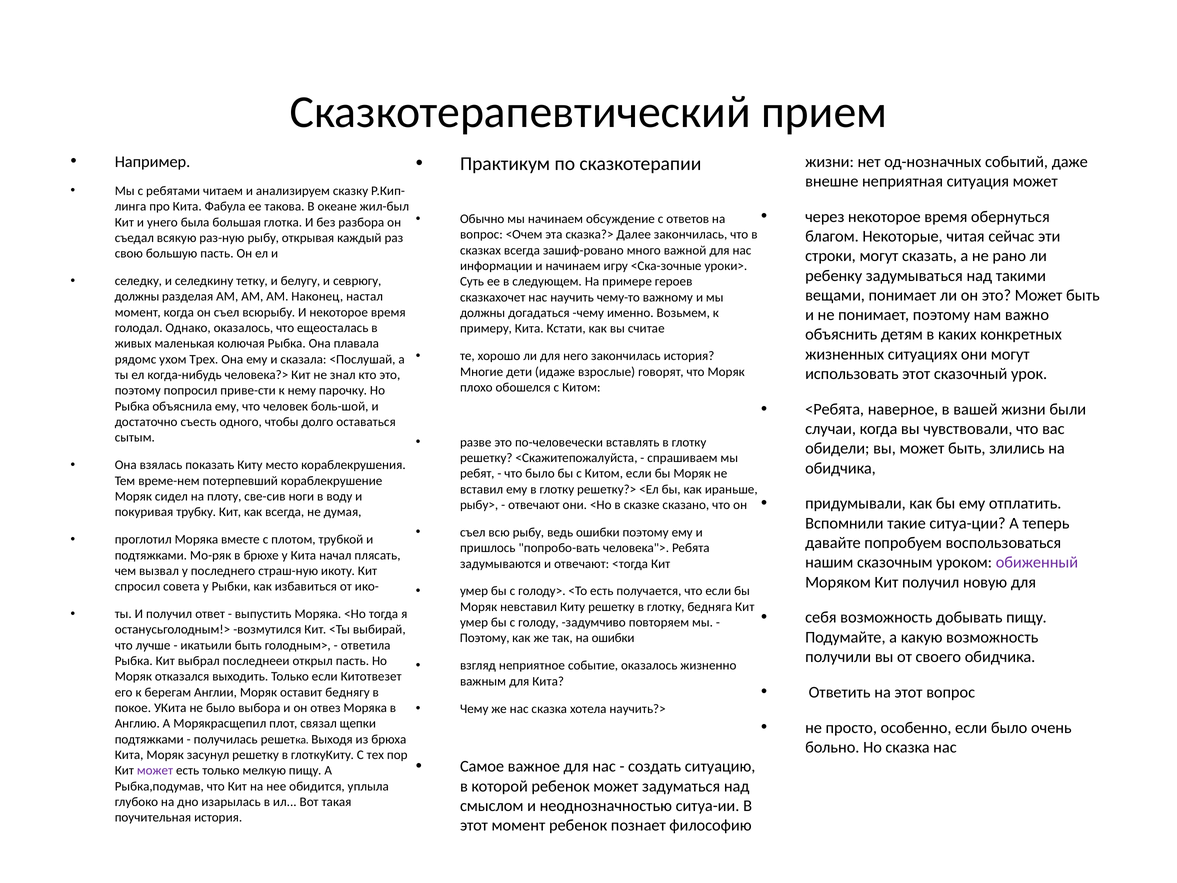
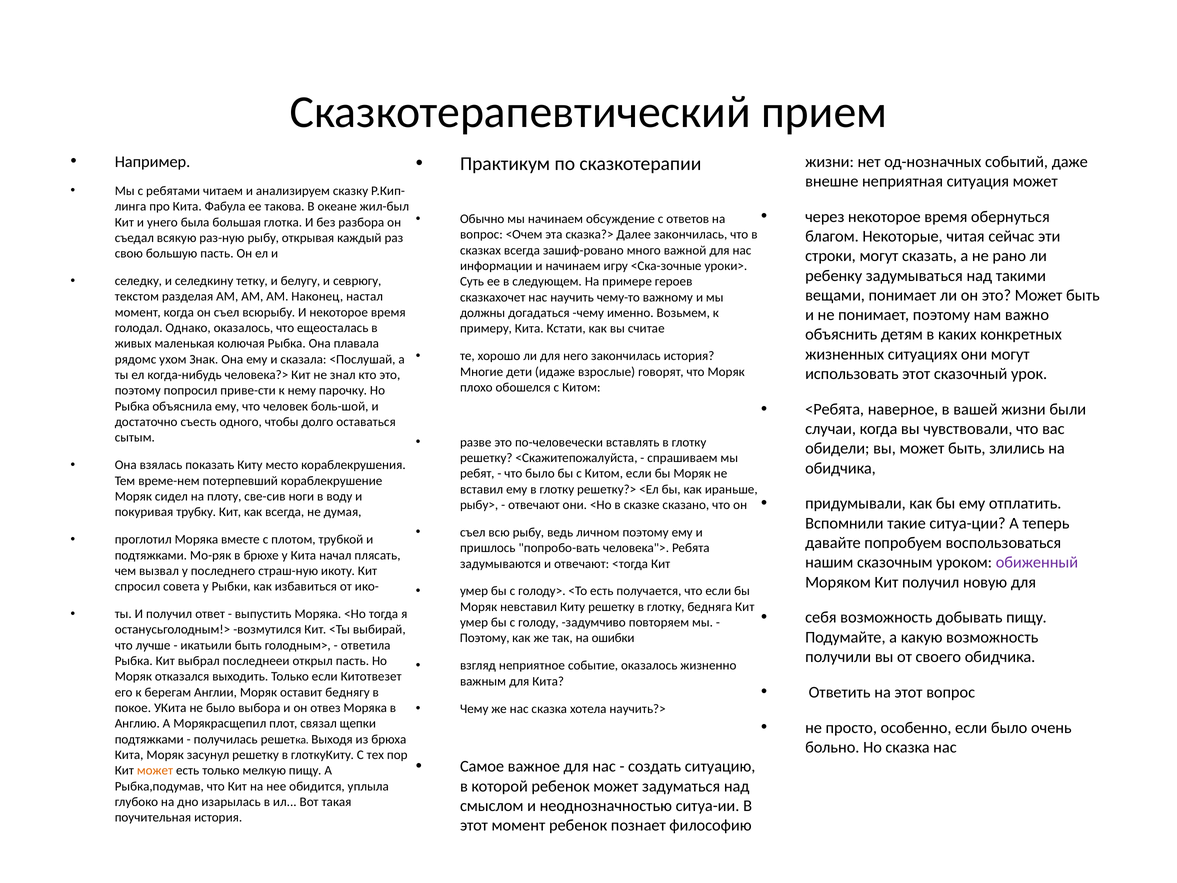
должны at (137, 297): должны -> текстом
Трех: Трех -> Знак
ведь ошибки: ошибки -> личном
может at (155, 770) colour: purple -> orange
